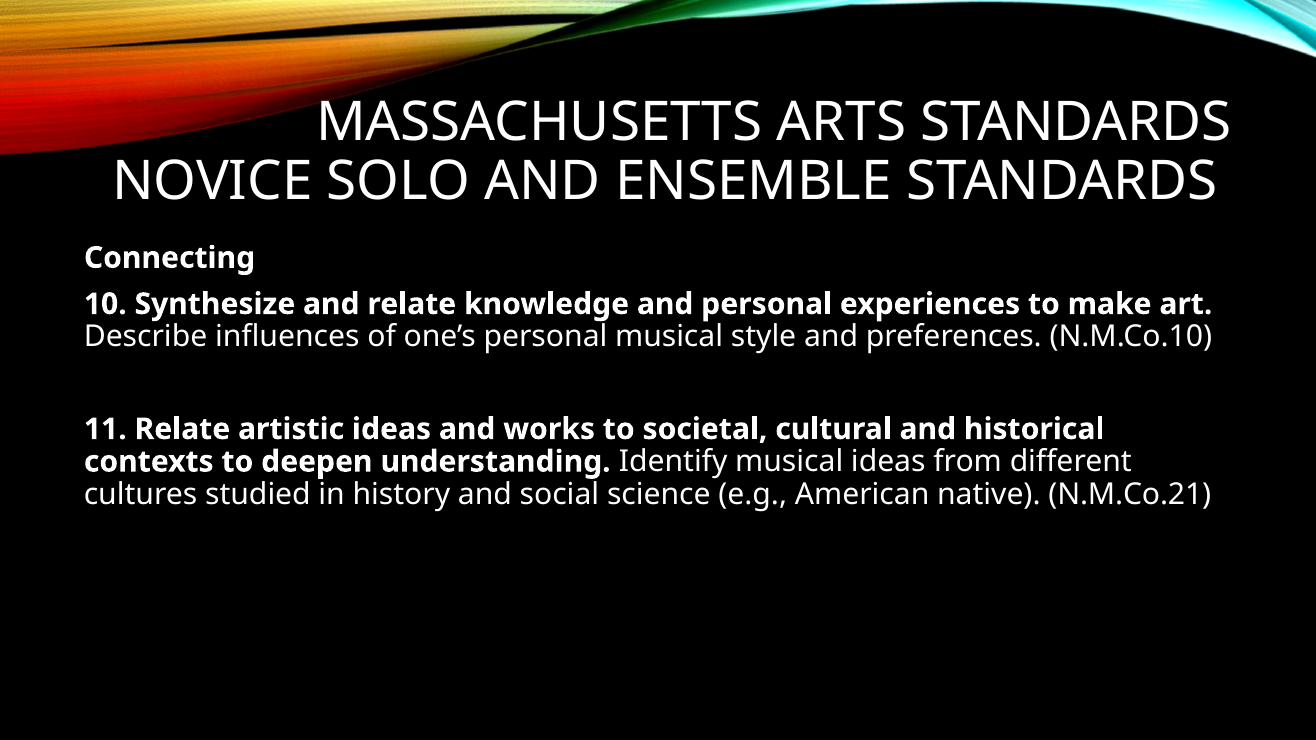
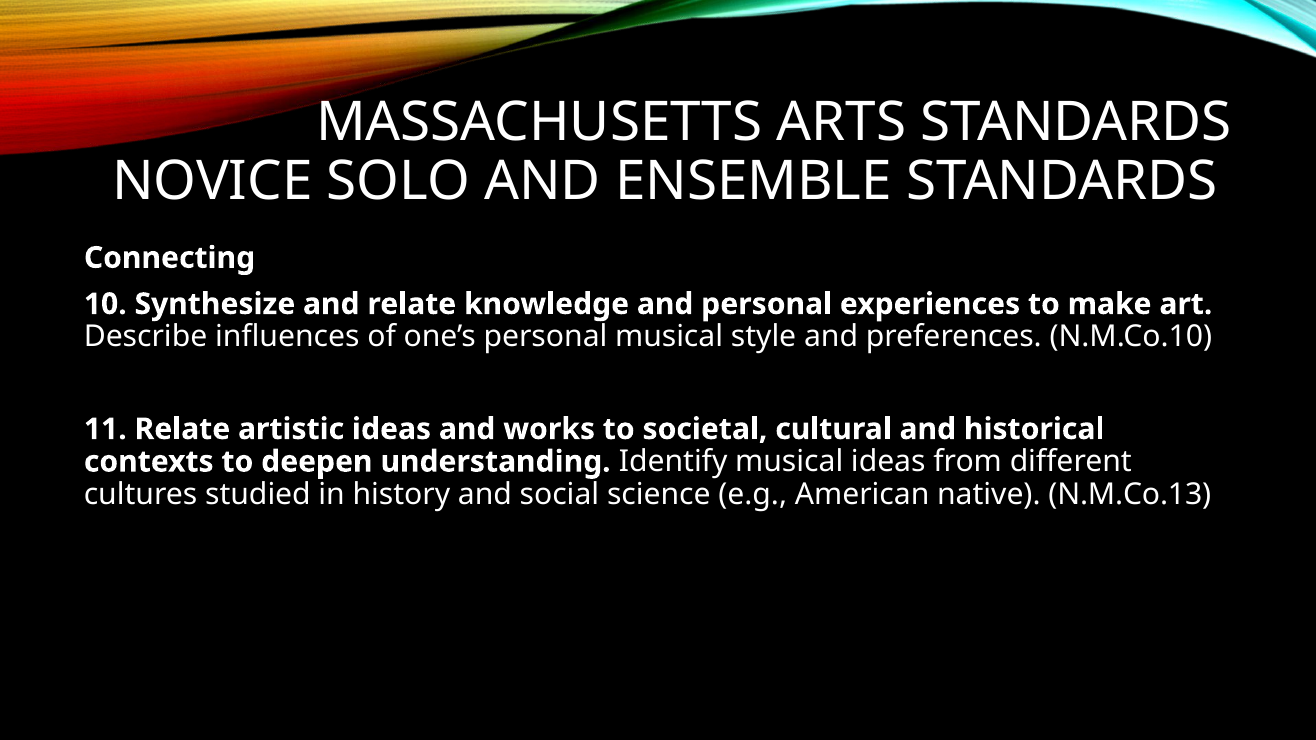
N.M.Co.21: N.M.Co.21 -> N.M.Co.13
